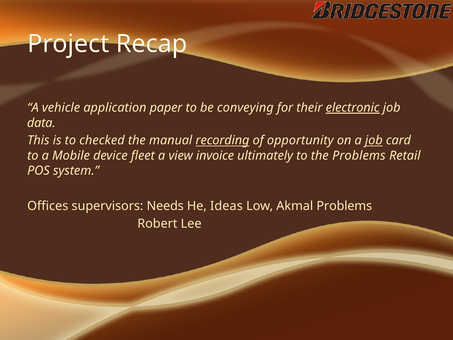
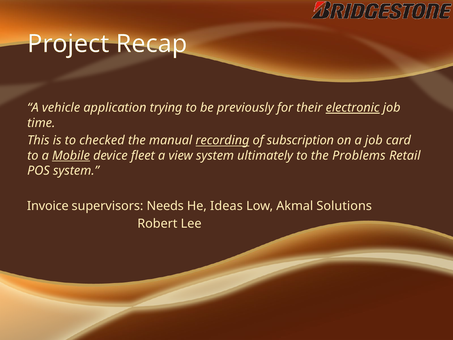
paper: paper -> trying
conveying: conveying -> previously
data: data -> time
opportunity: opportunity -> subscription
job at (374, 140) underline: present -> none
Mobile underline: none -> present
view invoice: invoice -> system
Offices: Offices -> Invoice
Akmal Problems: Problems -> Solutions
